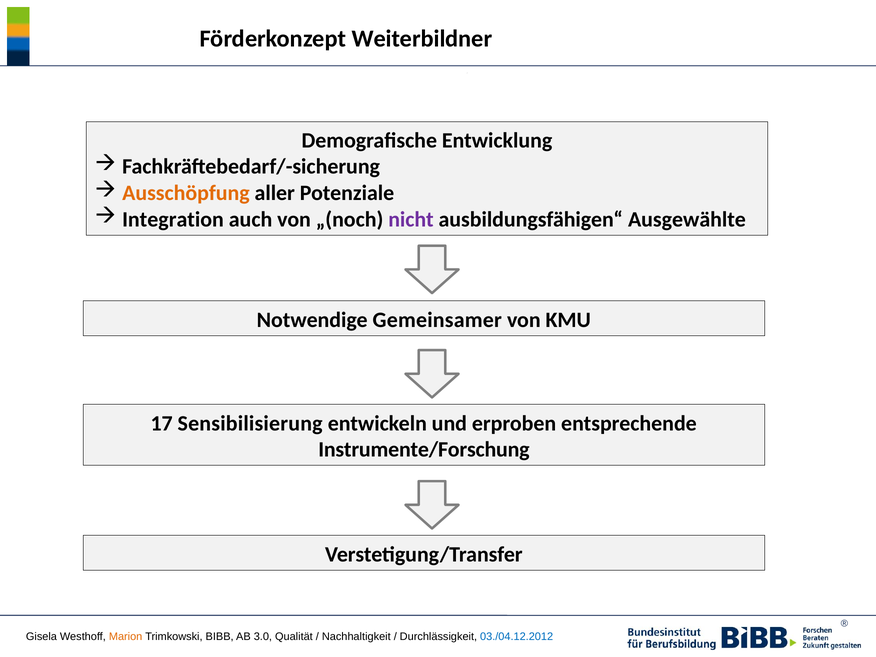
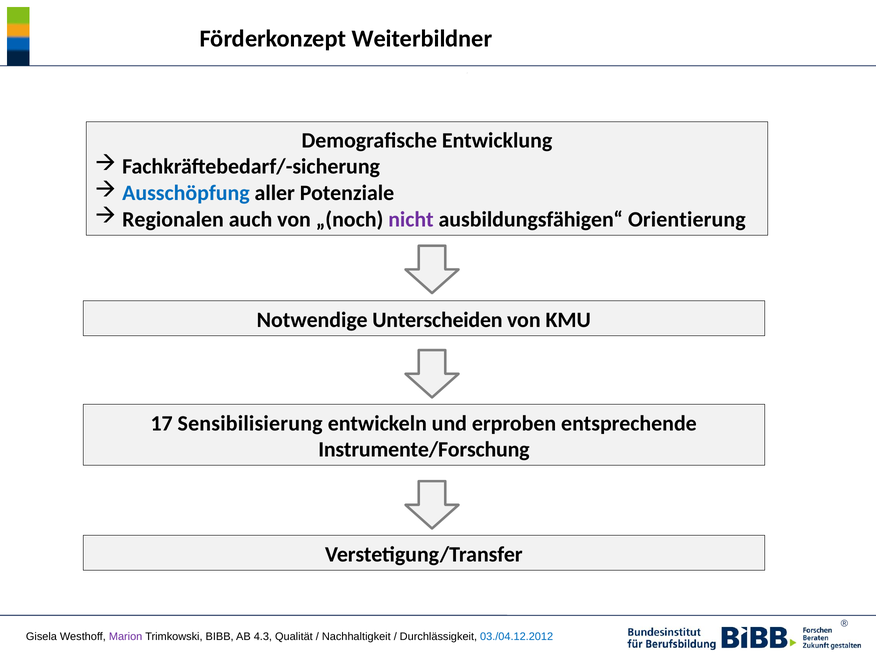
Ausschöpfung colour: orange -> blue
Integration: Integration -> Regionalen
Ausgewählte: Ausgewählte -> Orientierung
Gemeinsamer: Gemeinsamer -> Unterscheiden
Marion colour: orange -> purple
3.0: 3.0 -> 4.3
